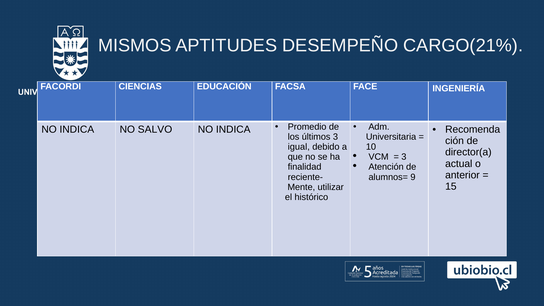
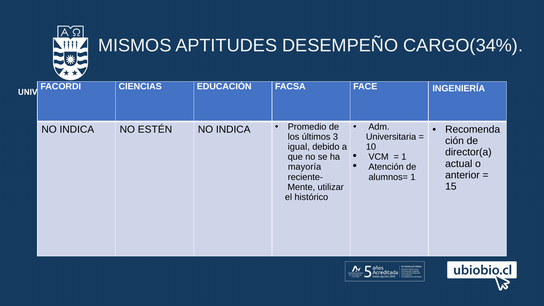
CARGO(21%: CARGO(21% -> CARGO(34%
SALVO: SALVO -> ESTÉN
3 at (404, 157): 3 -> 1
finalidad: finalidad -> mayoría
alumnos= 9: 9 -> 1
